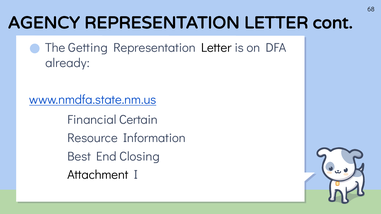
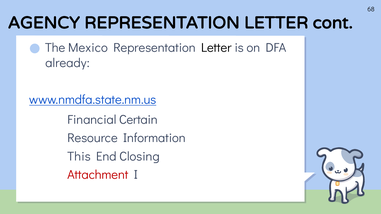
Getting: Getting -> Mexico
Best: Best -> This
Attachment colour: black -> red
